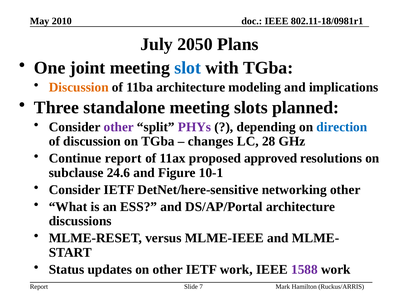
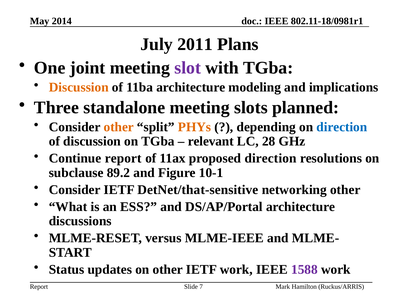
2010: 2010 -> 2014
2050: 2050 -> 2011
slot colour: blue -> purple
other at (119, 127) colour: purple -> orange
PHYs colour: purple -> orange
changes: changes -> relevant
proposed approved: approved -> direction
24.6: 24.6 -> 89.2
DetNet/here-sensitive: DetNet/here-sensitive -> DetNet/that-sensitive
